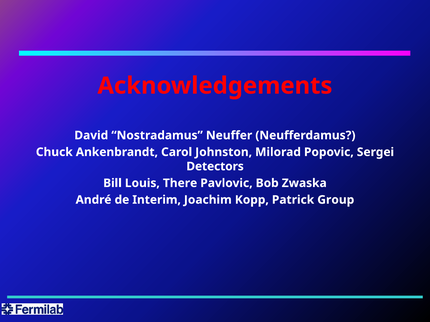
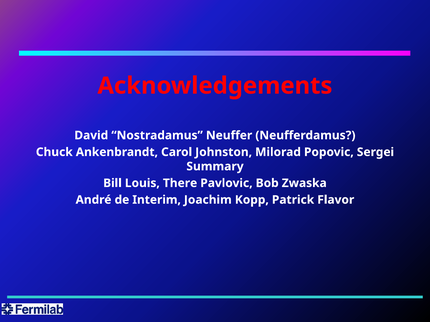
Detectors: Detectors -> Summary
Group: Group -> Flavor
